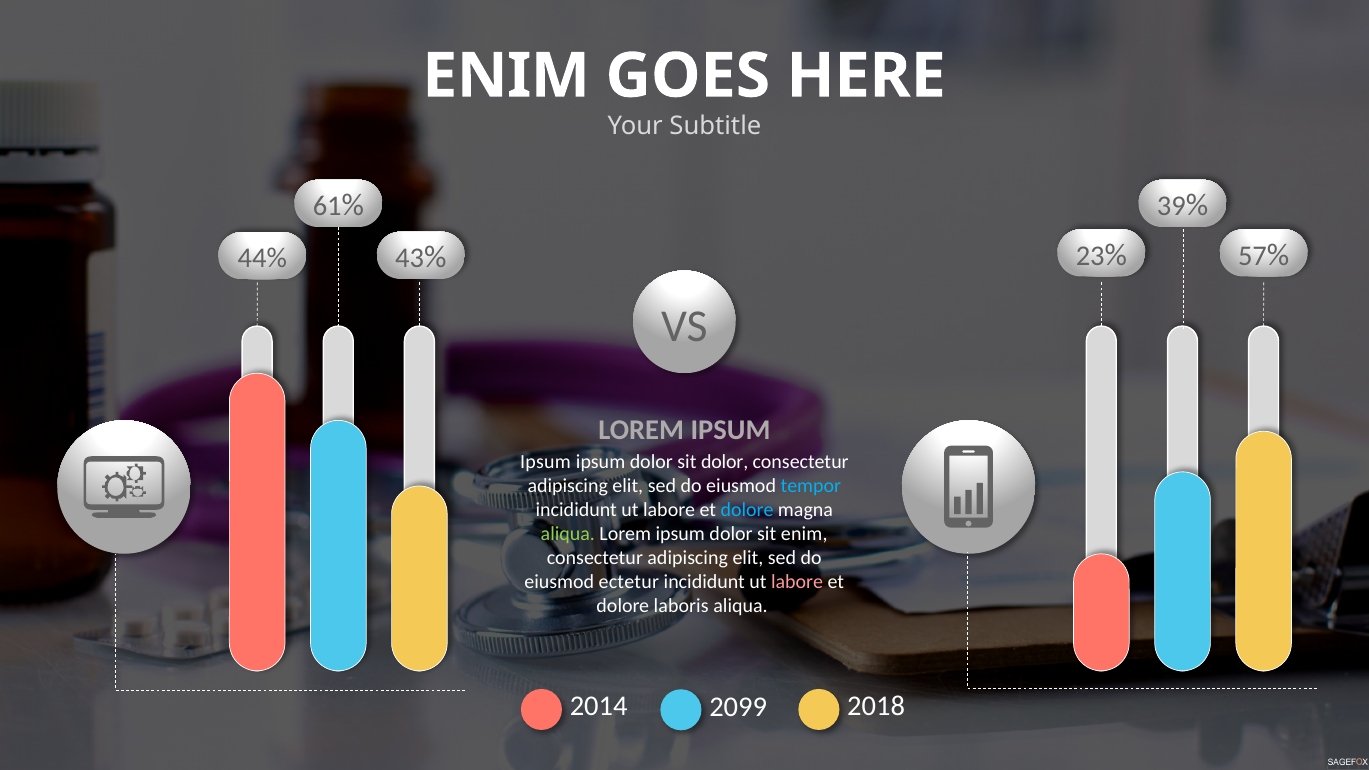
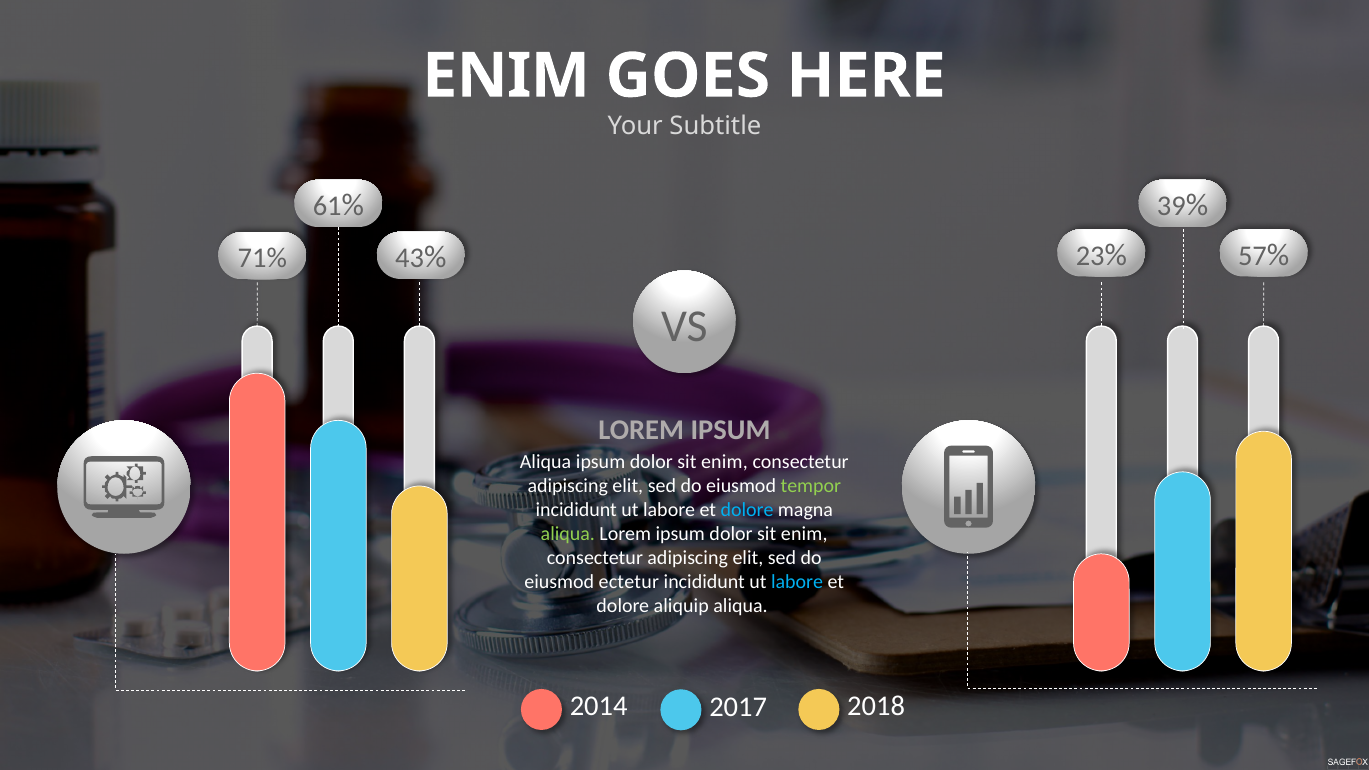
44%: 44% -> 71%
Ipsum at (545, 462): Ipsum -> Aliqua
dolor at (725, 462): dolor -> enim
tempor colour: light blue -> light green
labore at (797, 582) colour: pink -> light blue
laboris: laboris -> aliquip
2099: 2099 -> 2017
